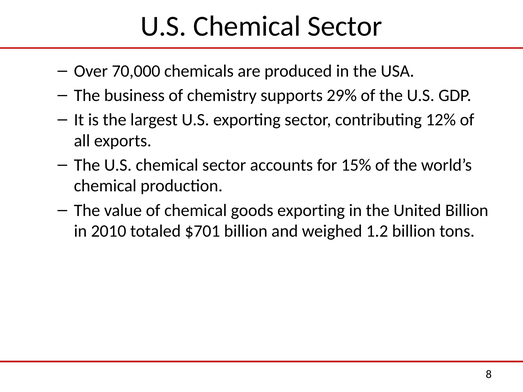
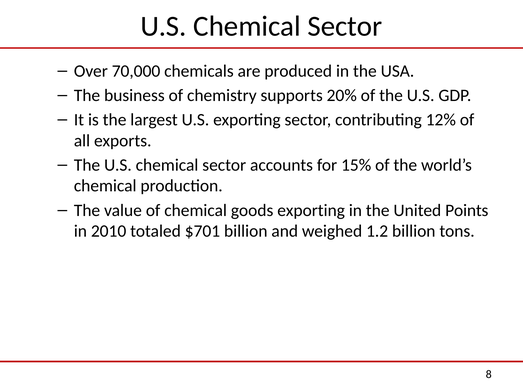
29%: 29% -> 20%
United Billion: Billion -> Points
